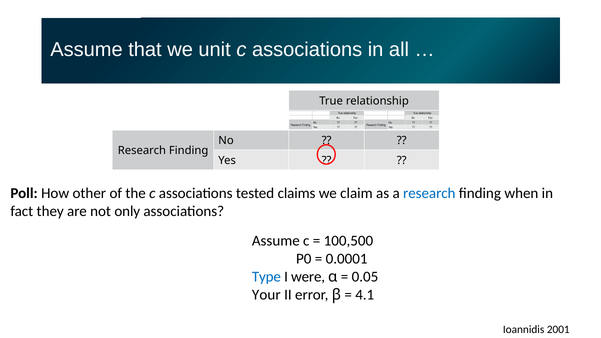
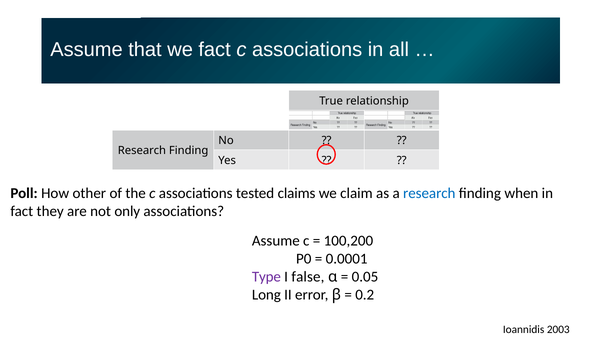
we unit: unit -> fact
100,500: 100,500 -> 100,200
Type colour: blue -> purple
were: were -> false
Your: Your -> Long
4.1: 4.1 -> 0.2
2001: 2001 -> 2003
